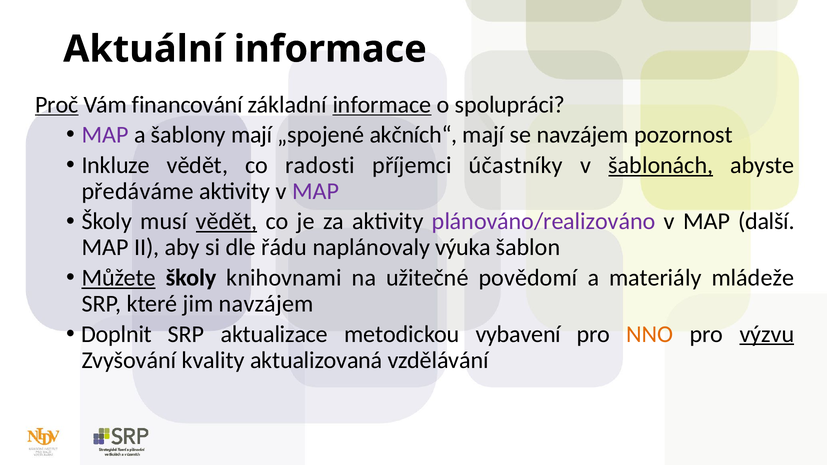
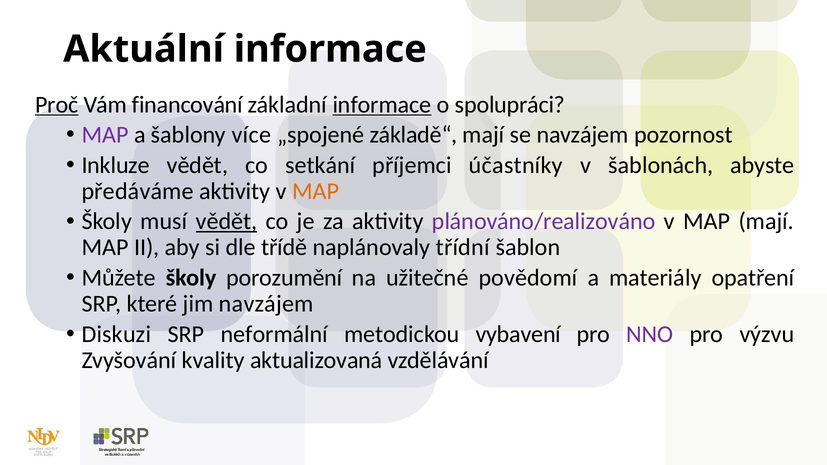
šablony mají: mají -> více
akčních“: akčních“ -> základě“
radosti: radosti -> setkání
šablonách underline: present -> none
MAP at (316, 191) colour: purple -> orange
MAP další: další -> mají
řádu: řádu -> třídě
výuka: výuka -> třídní
Můžete underline: present -> none
knihovnami: knihovnami -> porozumění
mládeže: mládeže -> opatření
Doplnit: Doplnit -> Diskuzi
aktualizace: aktualizace -> neformální
NNO colour: orange -> purple
výzvu underline: present -> none
